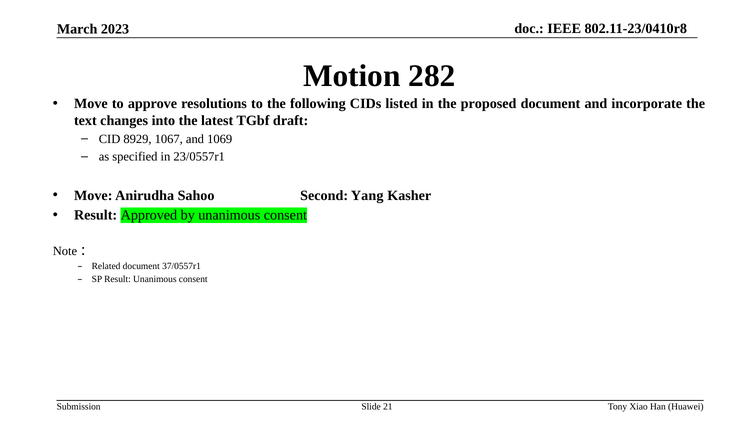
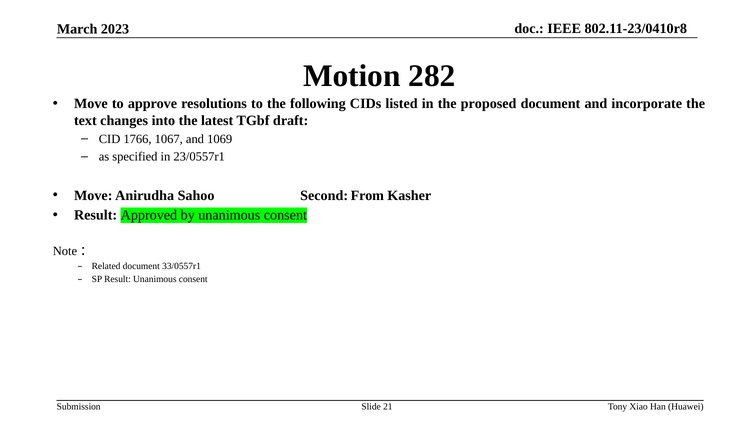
8929: 8929 -> 1766
Yang: Yang -> From
37/0557r1: 37/0557r1 -> 33/0557r1
